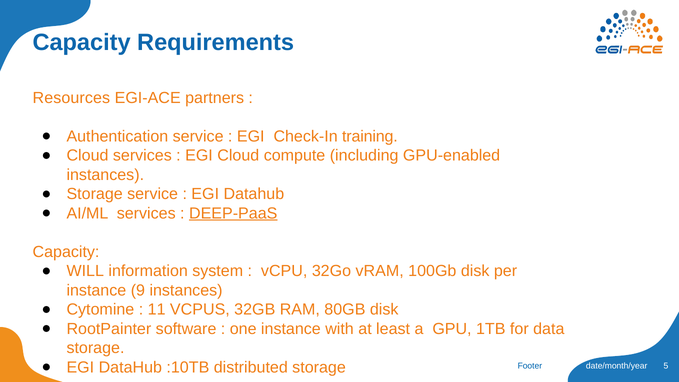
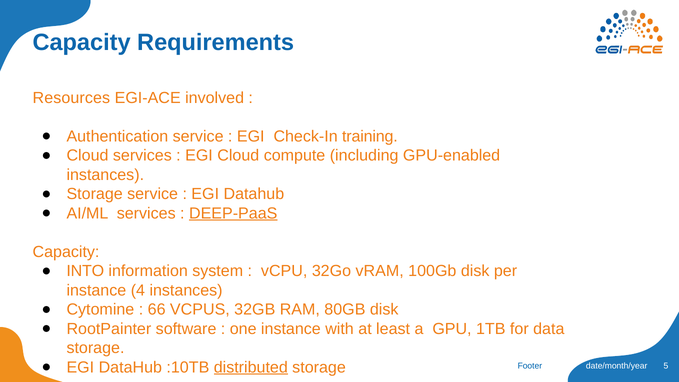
partners: partners -> involved
WILL: WILL -> INTO
9: 9 -> 4
11: 11 -> 66
distributed underline: none -> present
